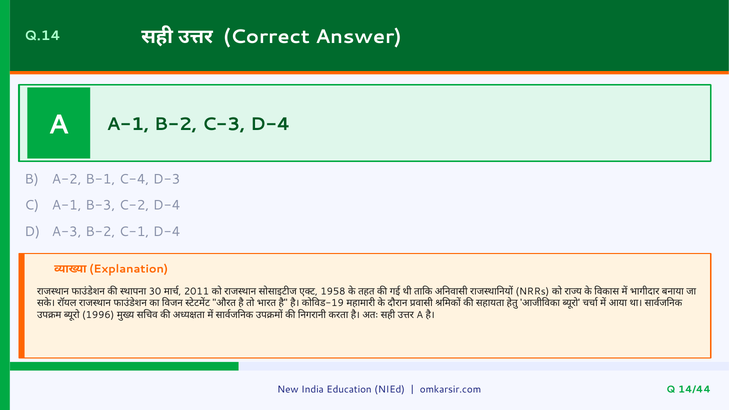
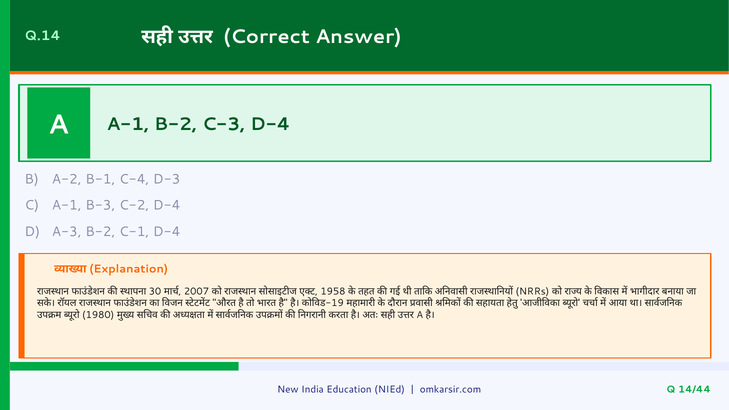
2011: 2011 -> 2007
1996: 1996 -> 1980
